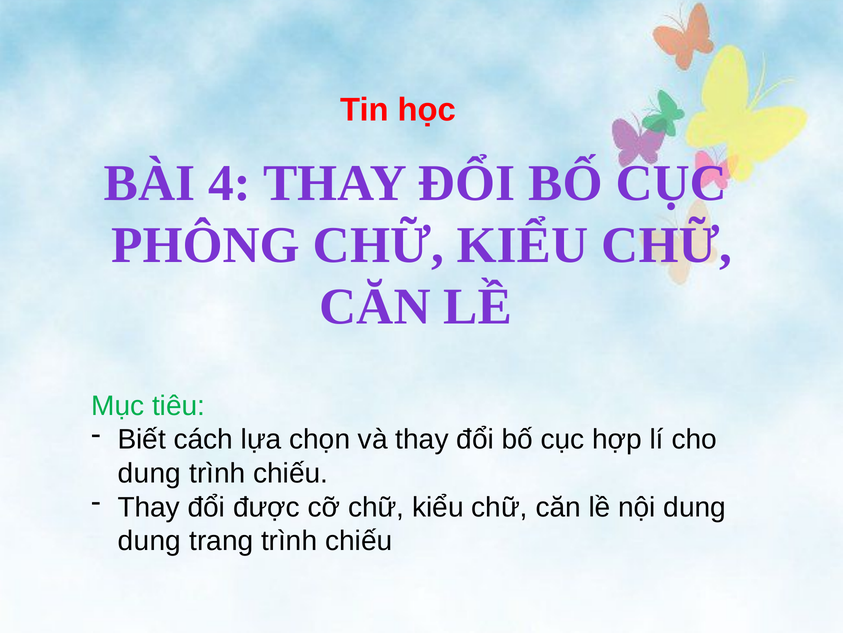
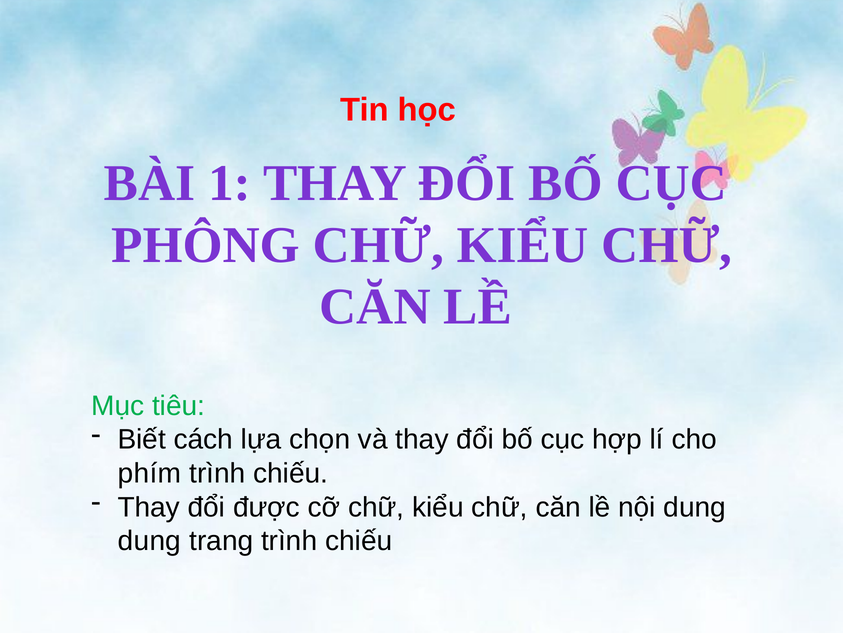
4: 4 -> 1
dung at (149, 473): dung -> phím
